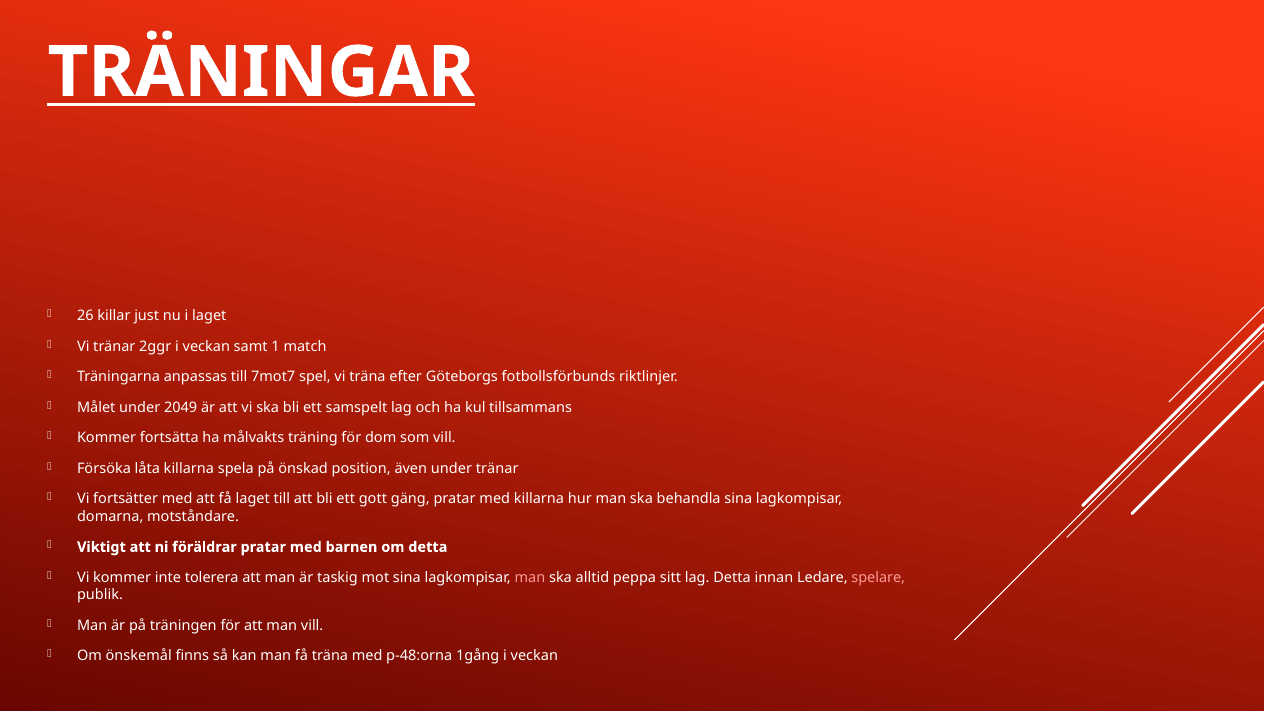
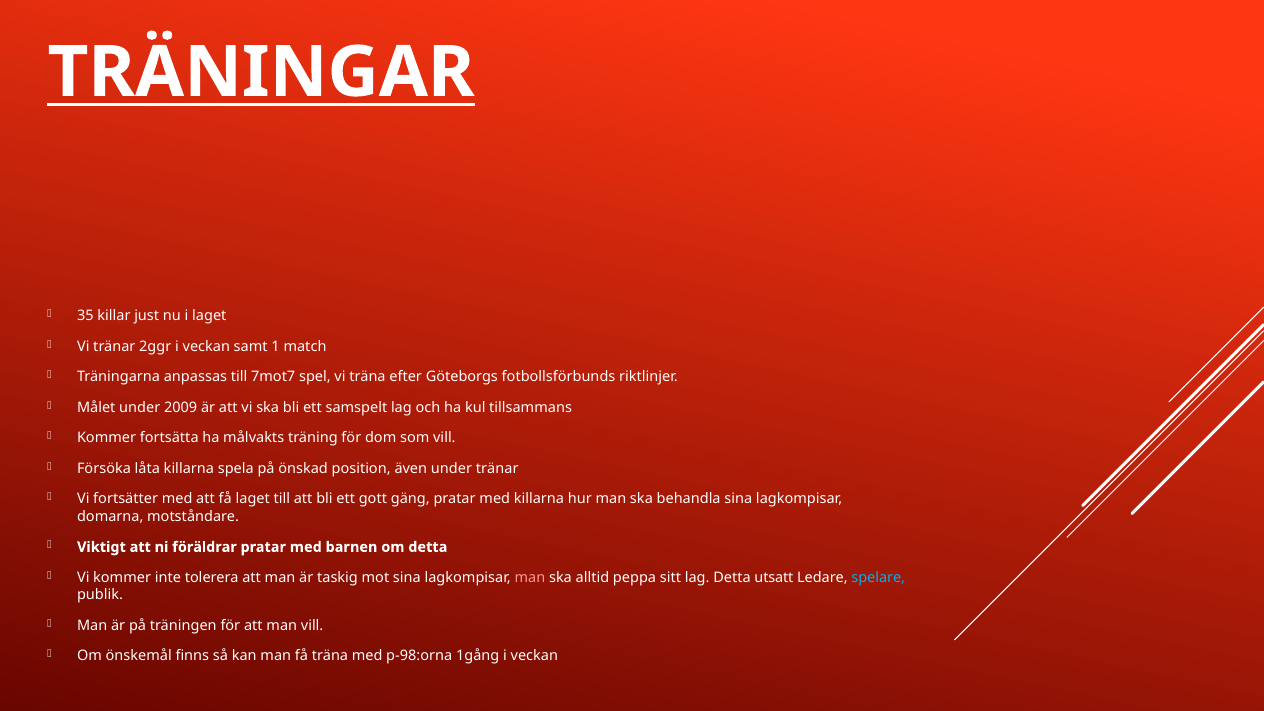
26: 26 -> 35
2049: 2049 -> 2009
innan: innan -> utsatt
spelare colour: pink -> light blue
p-48:orna: p-48:orna -> p-98:orna
